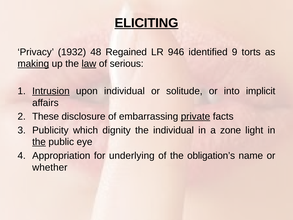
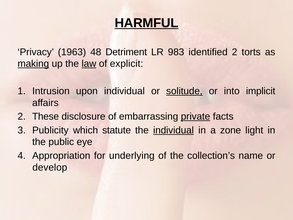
ELICITING: ELICITING -> HARMFUL
1932: 1932 -> 1963
Regained: Regained -> Detriment
946: 946 -> 983
identified 9: 9 -> 2
serious: serious -> explicit
Intrusion underline: present -> none
solitude underline: none -> present
dignity: dignity -> statute
individual at (174, 130) underline: none -> present
the at (39, 142) underline: present -> none
obligation’s: obligation’s -> collection’s
whether: whether -> develop
